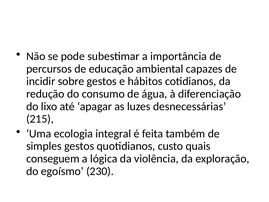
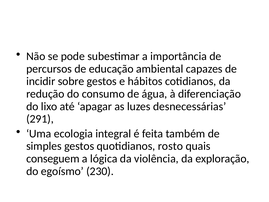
215: 215 -> 291
custo: custo -> rosto
